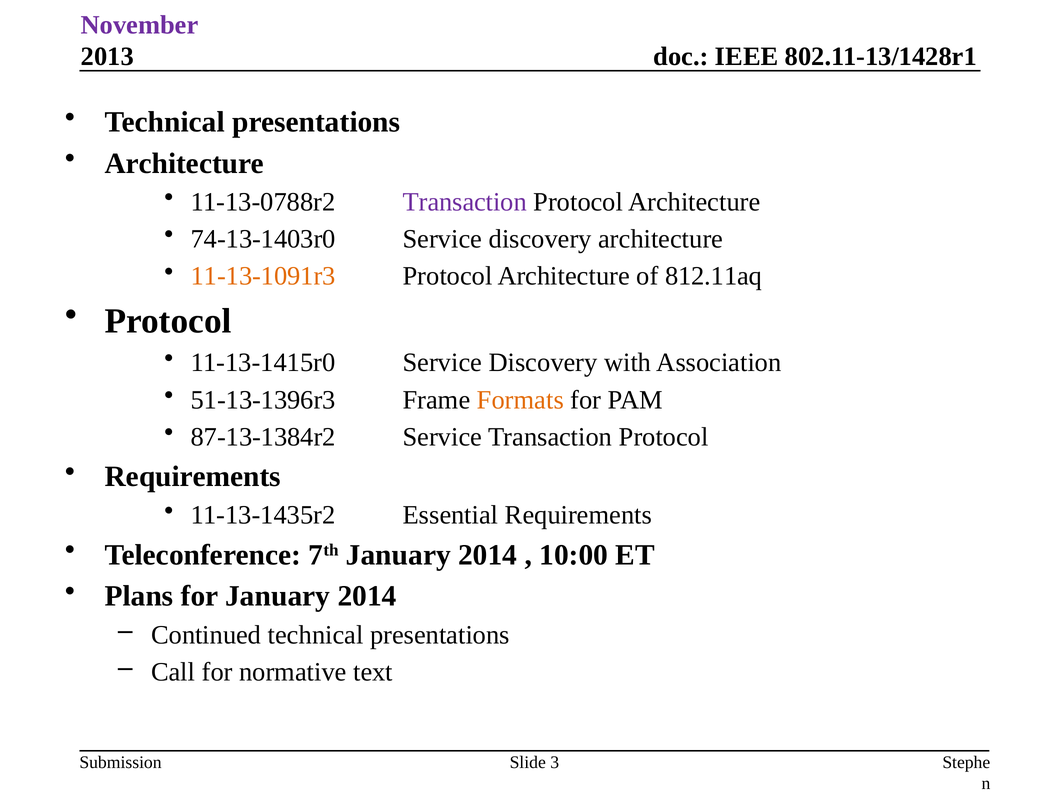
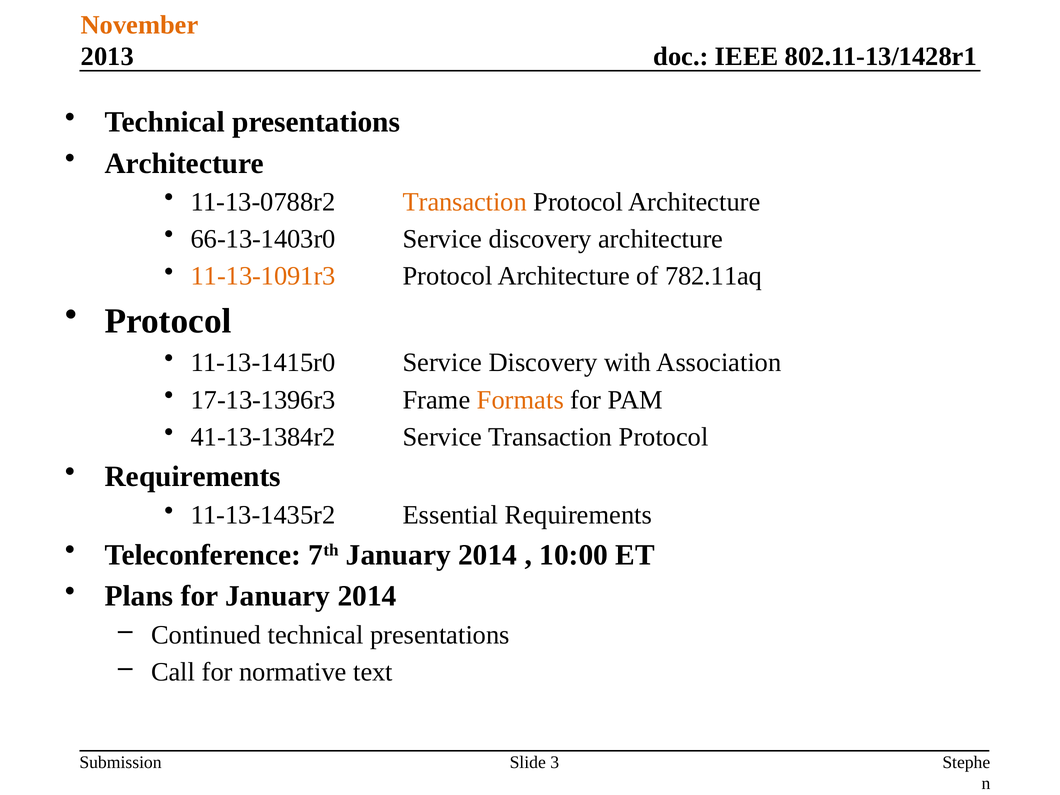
November colour: purple -> orange
Transaction at (465, 202) colour: purple -> orange
74-13-1403r0: 74-13-1403r0 -> 66-13-1403r0
812.11aq: 812.11aq -> 782.11aq
51-13-1396r3: 51-13-1396r3 -> 17-13-1396r3
87-13-1384r2: 87-13-1384r2 -> 41-13-1384r2
